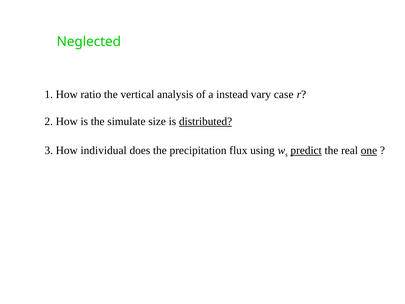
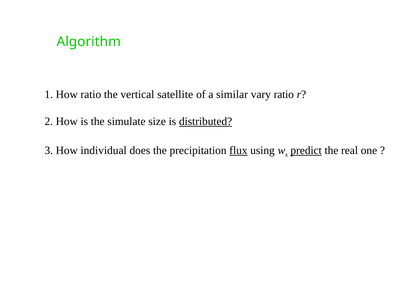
Neglected: Neglected -> Algorithm
analysis: analysis -> satellite
instead: instead -> similar
vary case: case -> ratio
flux underline: none -> present
one underline: present -> none
